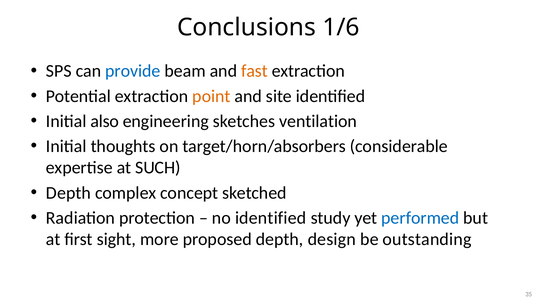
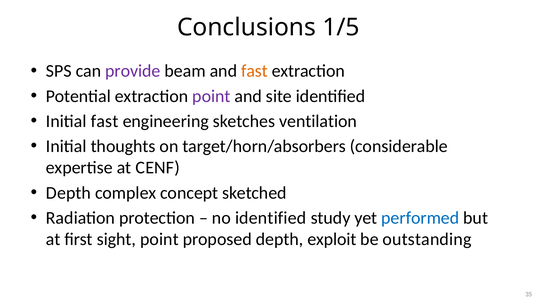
1/6: 1/6 -> 1/5
provide colour: blue -> purple
point at (211, 96) colour: orange -> purple
Initial also: also -> fast
SUCH: SUCH -> CENF
sight more: more -> point
design: design -> exploit
